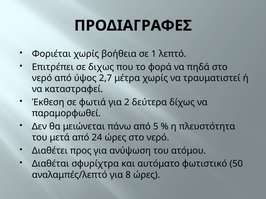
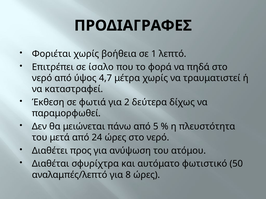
διχως: διχως -> ίσαλο
2,7: 2,7 -> 4,7
